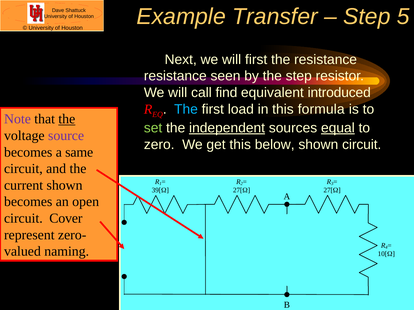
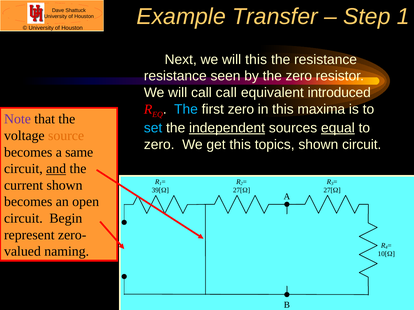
Step 5: 5 -> 1
will first: first -> this
the step: step -> zero
call find: find -> call
first load: load -> zero
formula: formula -> maxima
the at (67, 119) underline: present -> none
set colour: light green -> light blue
source colour: purple -> orange
below: below -> topics
and underline: none -> present
Cover: Cover -> Begin
